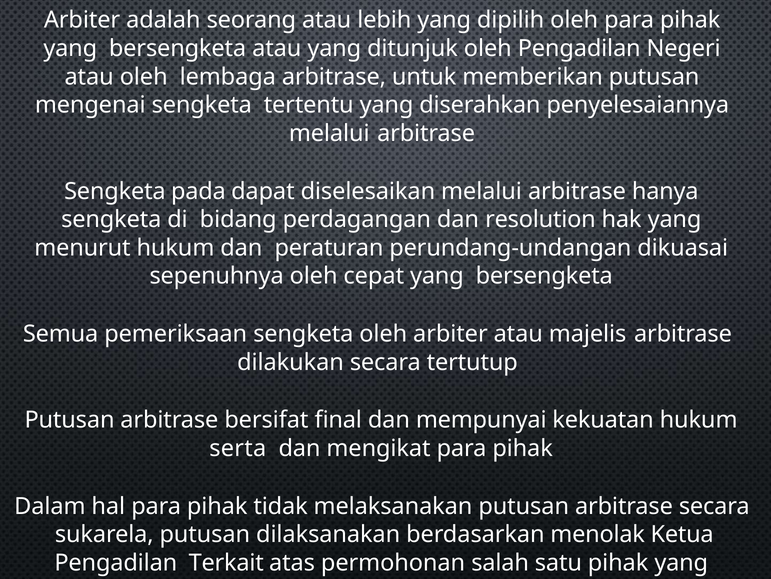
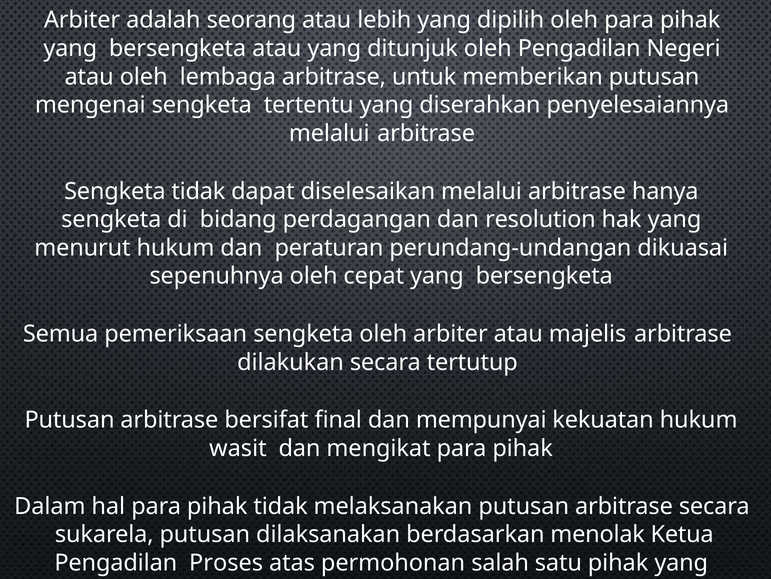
Sengketa pada: pada -> tidak
serta: serta -> wasit
Terkait: Terkait -> Proses
